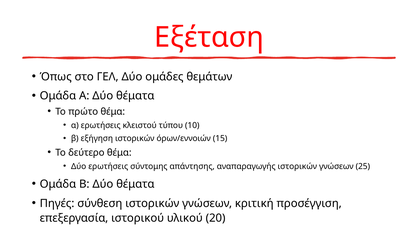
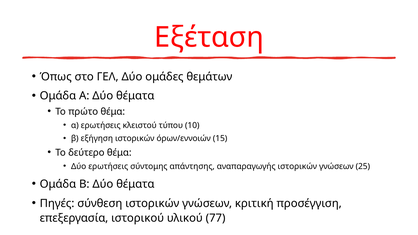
20: 20 -> 77
